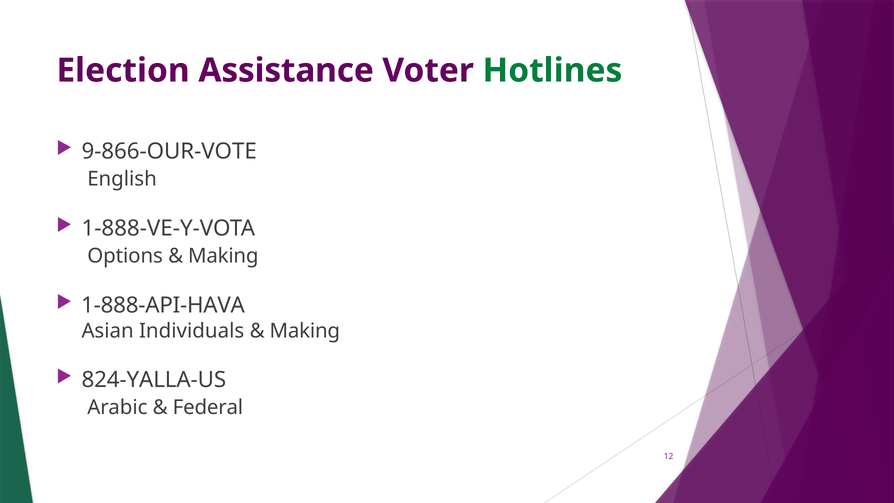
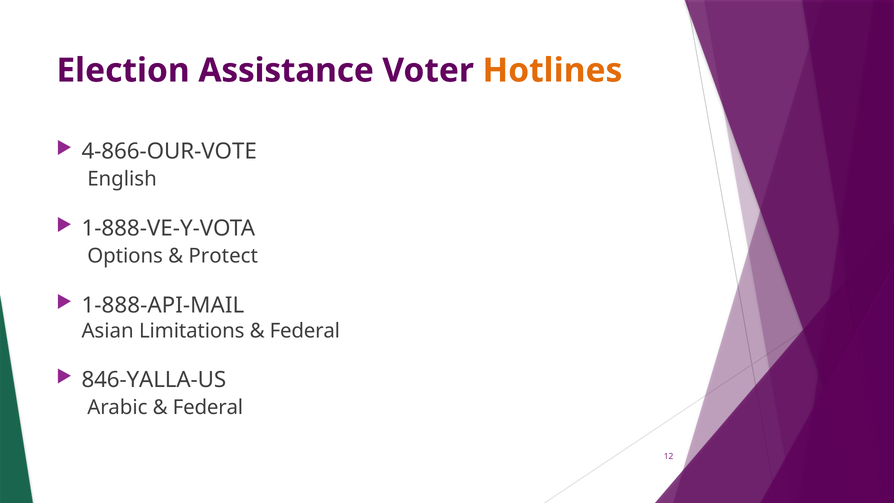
Hotlines colour: green -> orange
9-866-OUR-VOTE: 9-866-OUR-VOTE -> 4-866-OUR-VOTE
Making at (223, 256): Making -> Protect
1-888-API-HAVA: 1-888-API-HAVA -> 1-888-API-MAIL
Individuals: Individuals -> Limitations
Making at (305, 331): Making -> Federal
824-YALLA-US: 824-YALLA-US -> 846-YALLA-US
